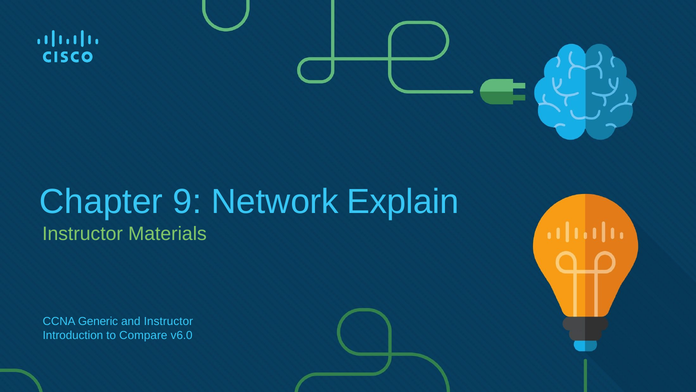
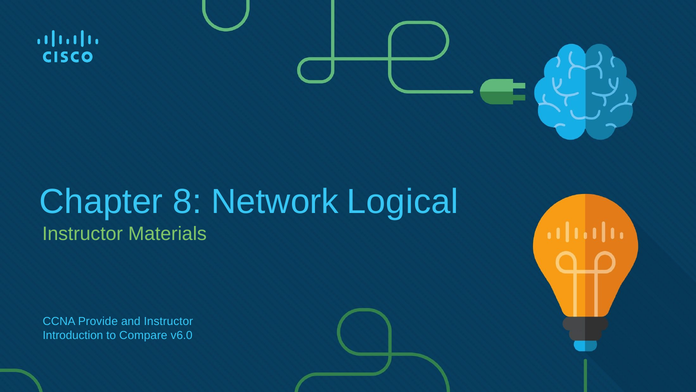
9: 9 -> 8
Explain: Explain -> Logical
Generic: Generic -> Provide
